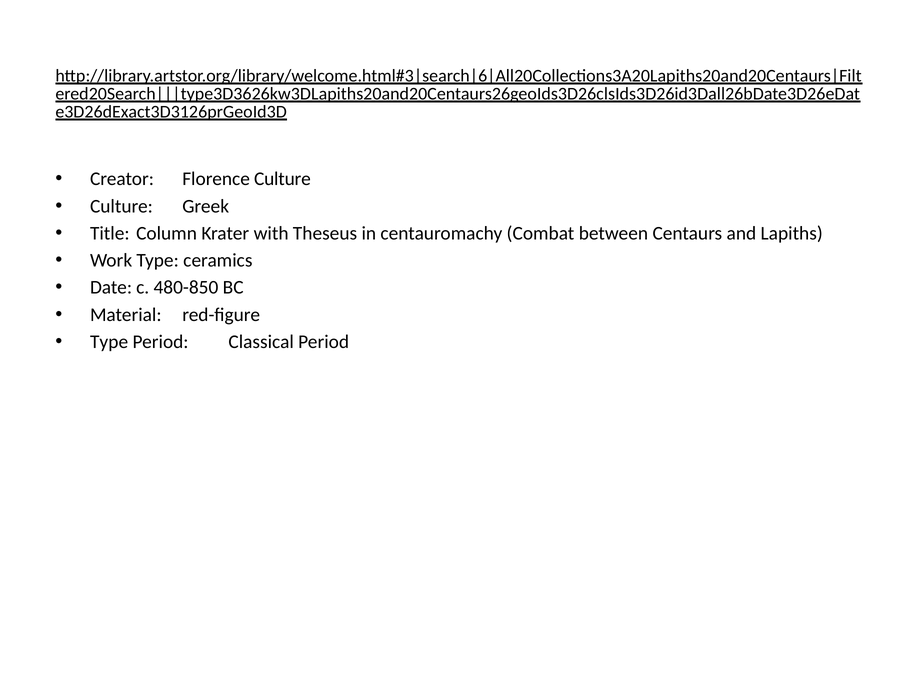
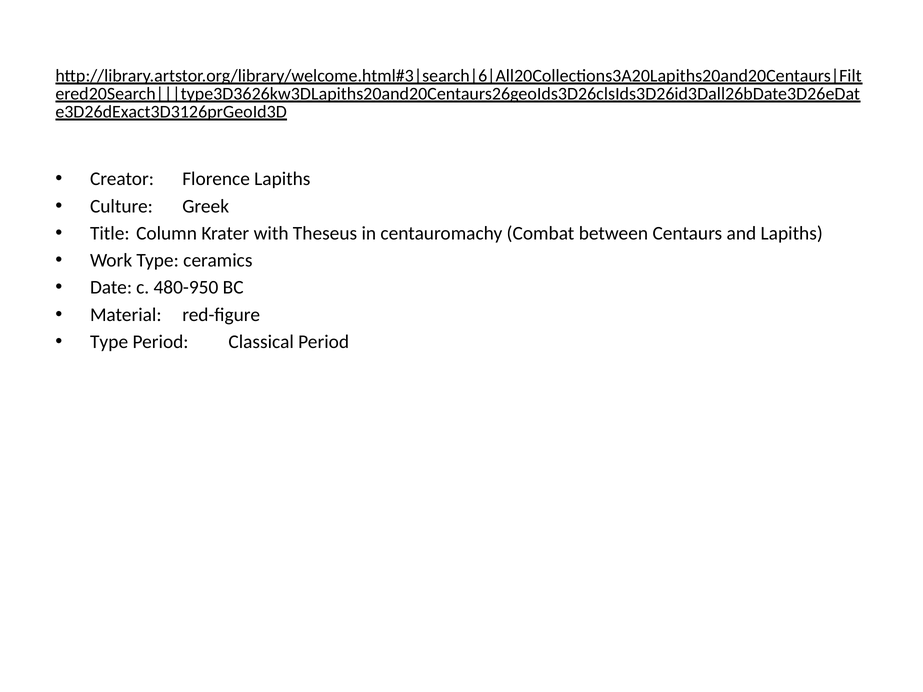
Florence Culture: Culture -> Lapiths
480-850: 480-850 -> 480-950
